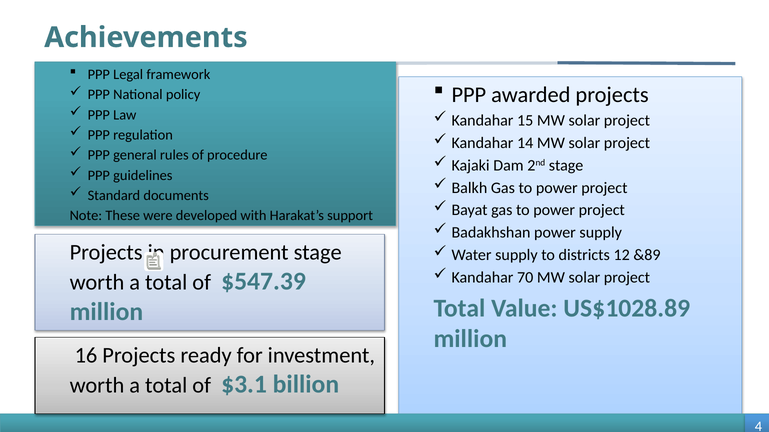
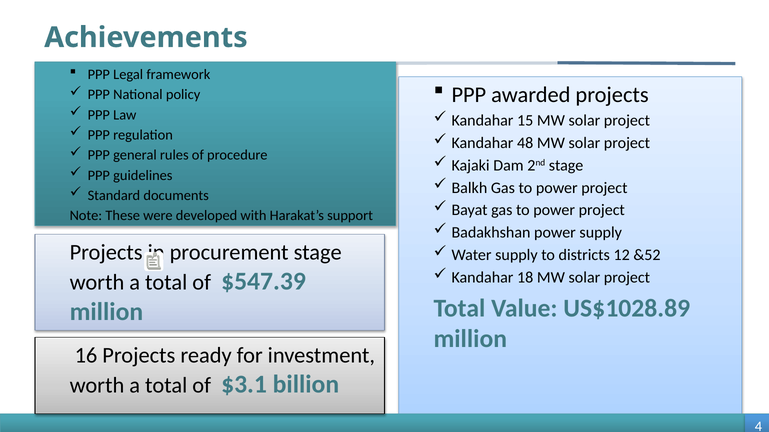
14: 14 -> 48
&89: &89 -> &52
70: 70 -> 18
